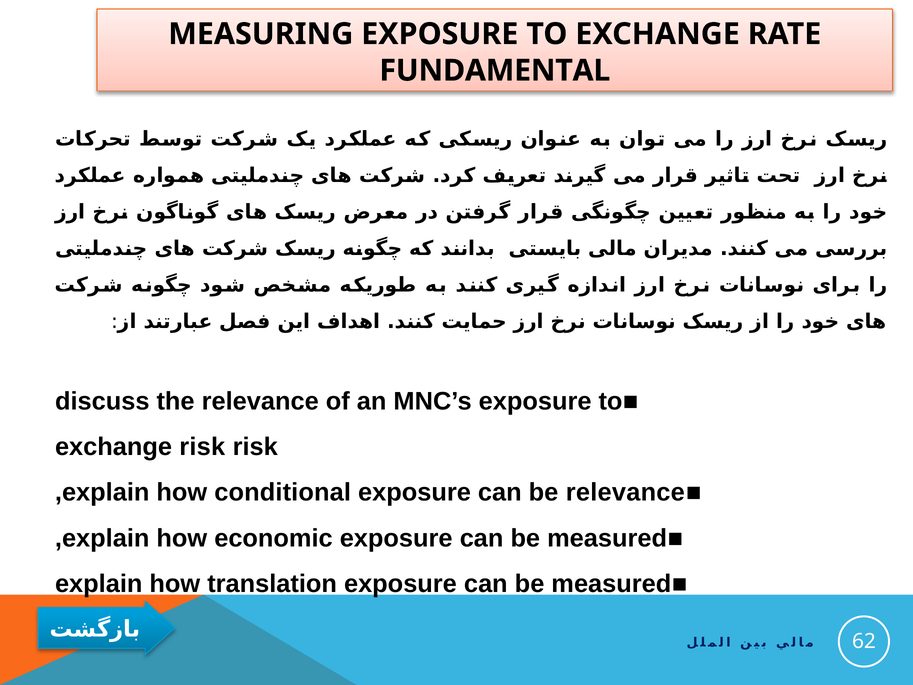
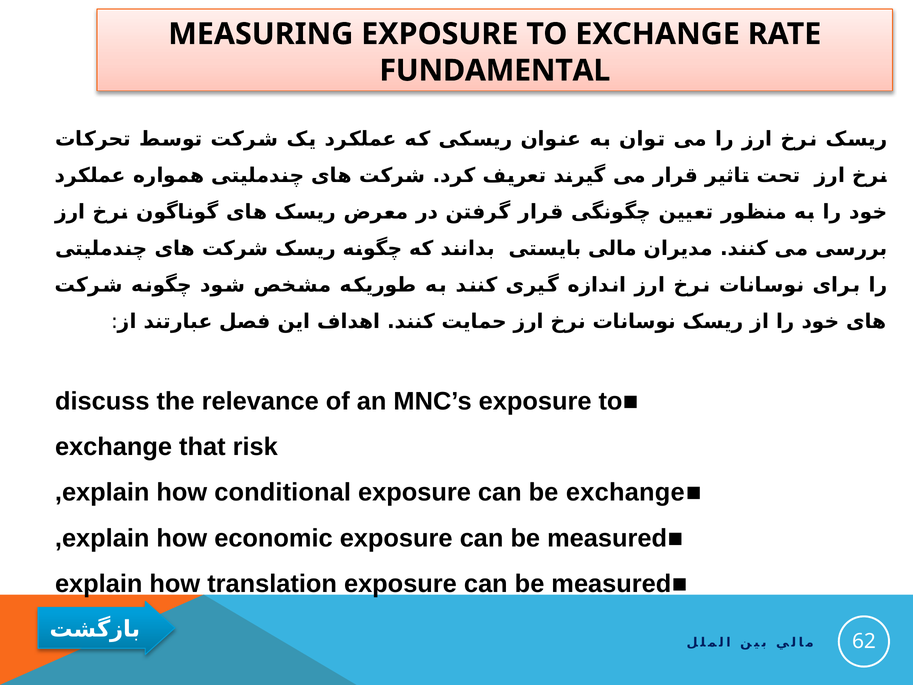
exchange risk: risk -> that
be relevance: relevance -> exchange
